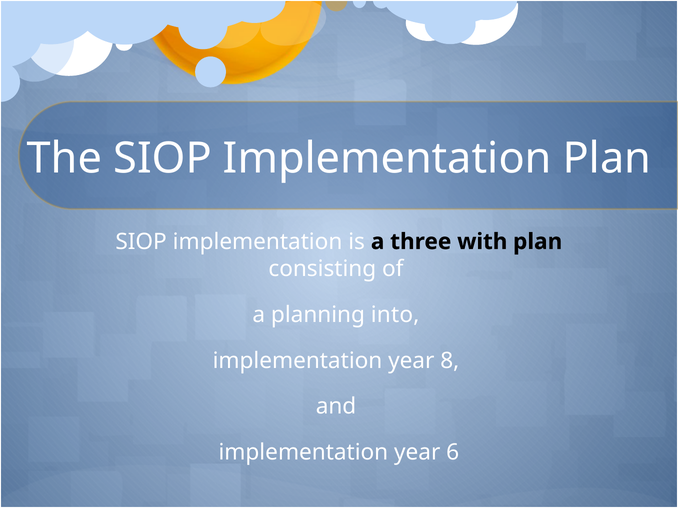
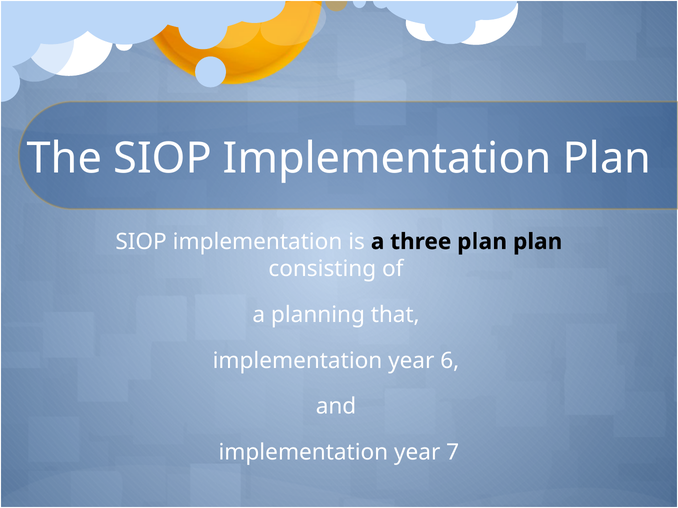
three with: with -> plan
into: into -> that
8: 8 -> 6
6: 6 -> 7
